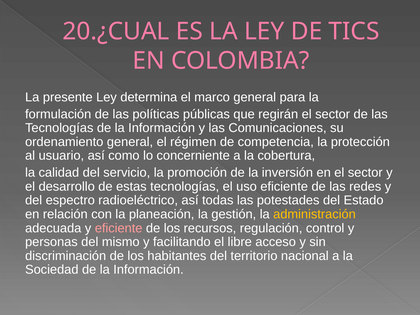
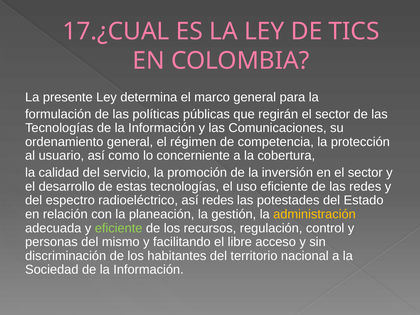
20.¿CUAL: 20.¿CUAL -> 17.¿CUAL
así todas: todas -> redes
eficiente at (119, 228) colour: pink -> light green
